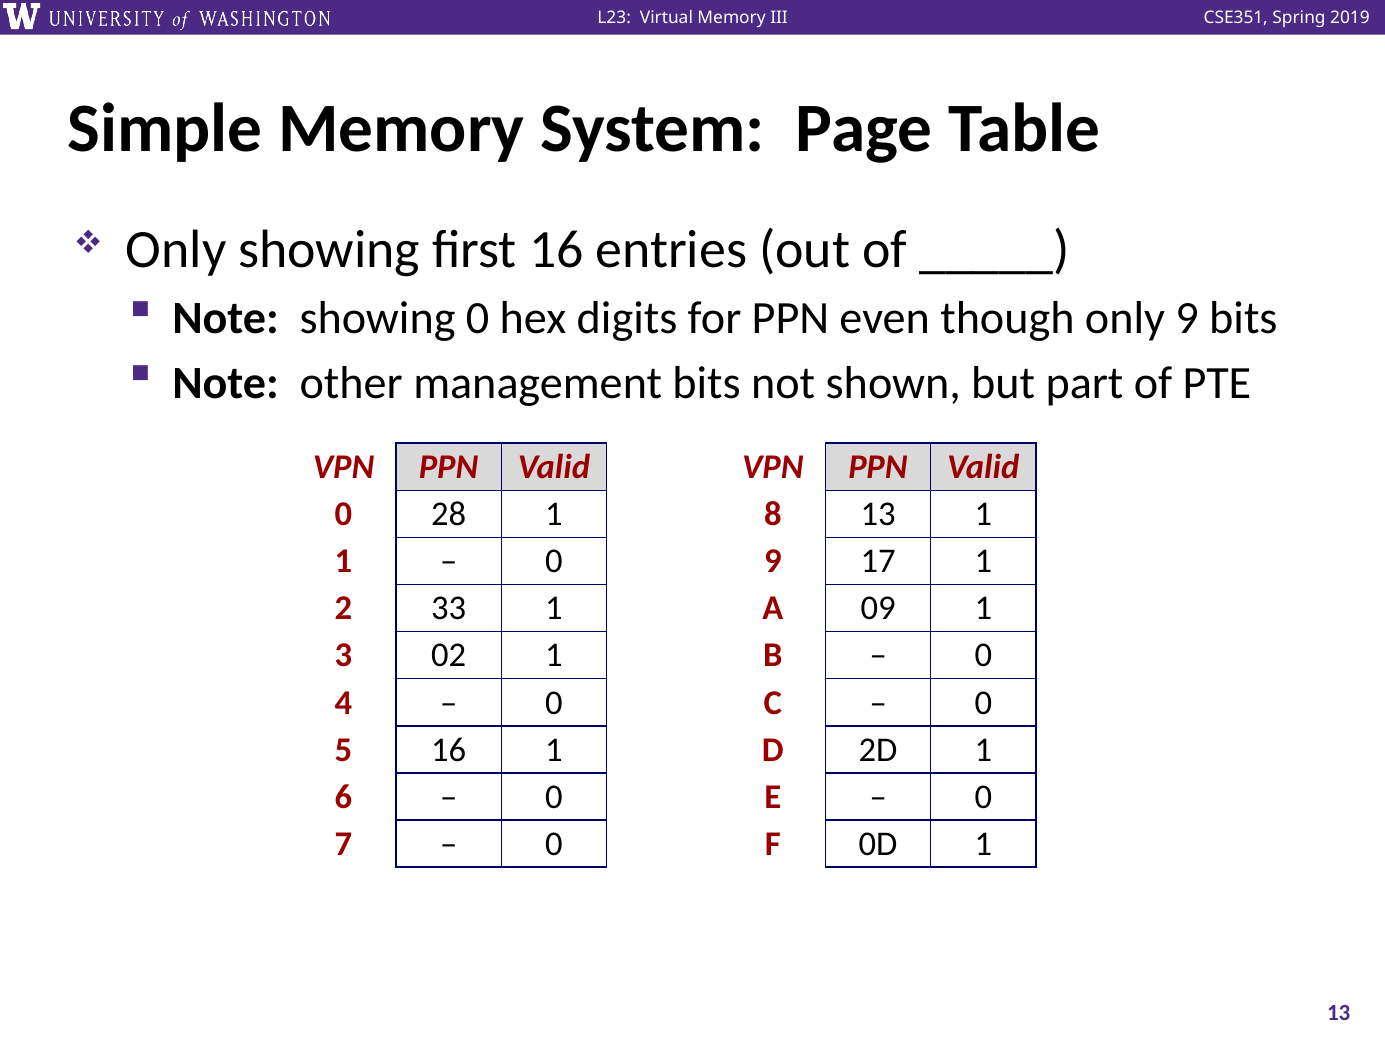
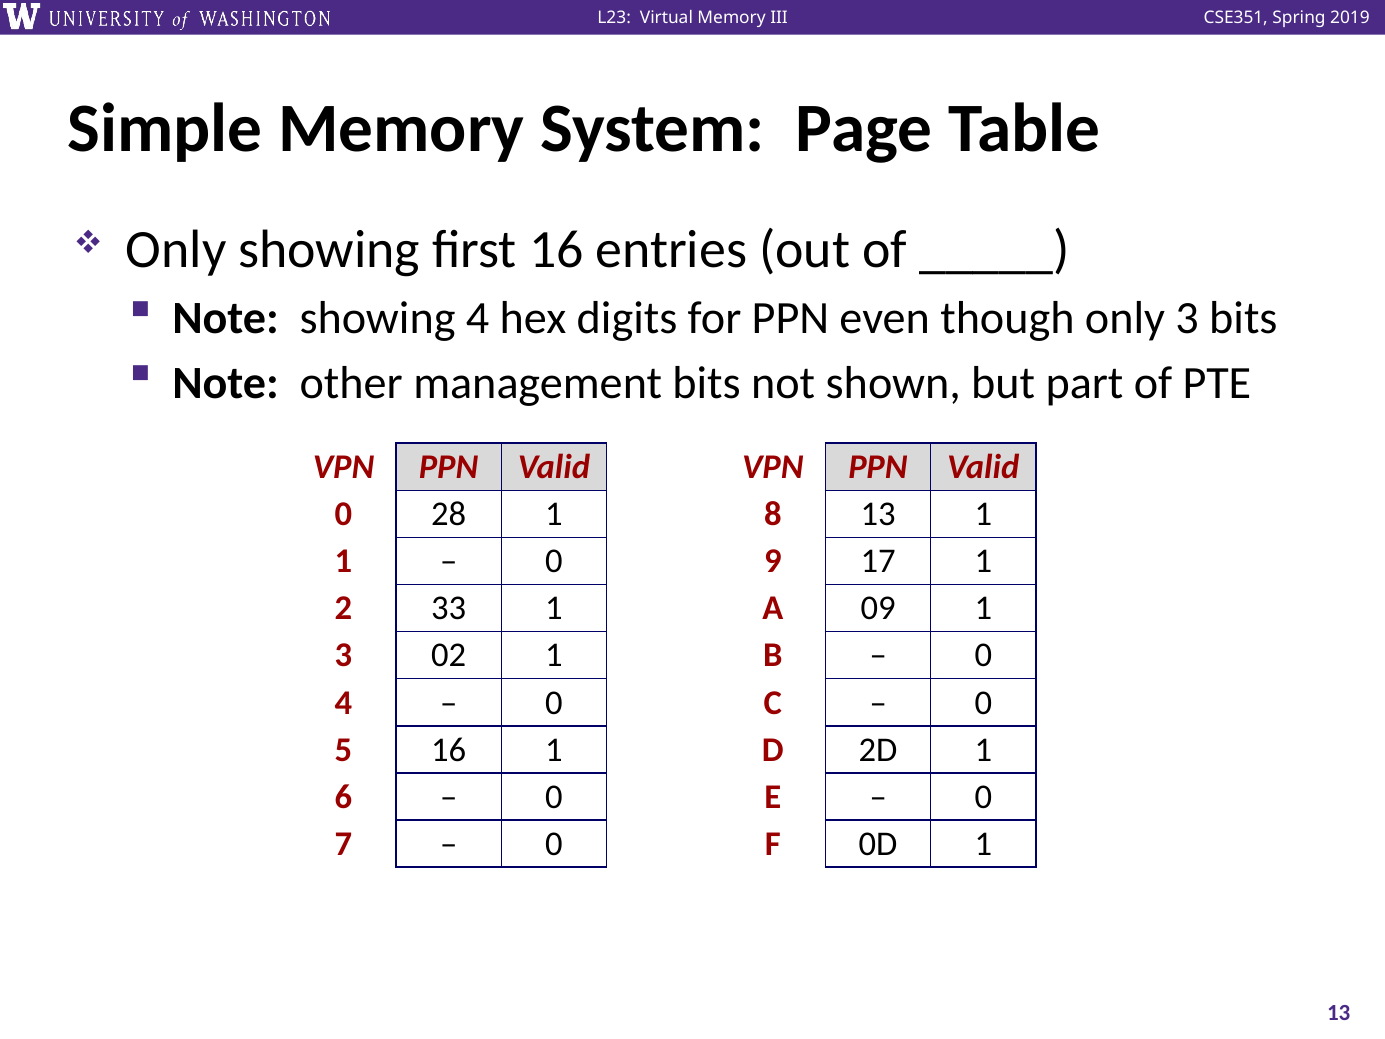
showing 0: 0 -> 4
only 9: 9 -> 3
